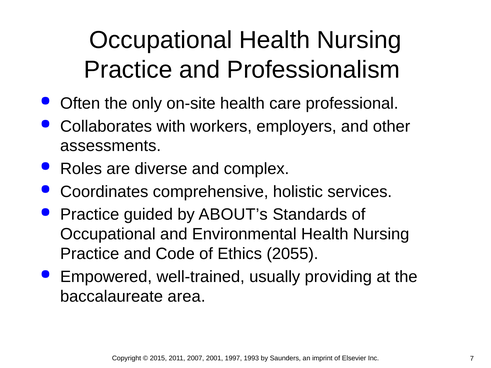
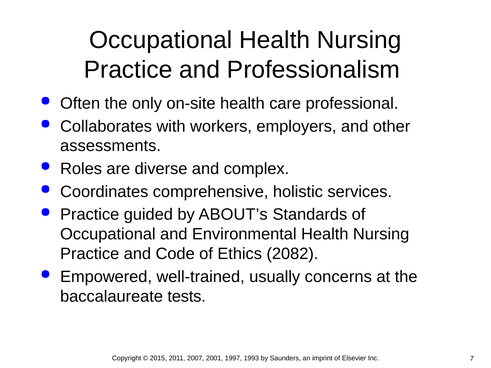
2055: 2055 -> 2082
providing: providing -> concerns
area: area -> tests
